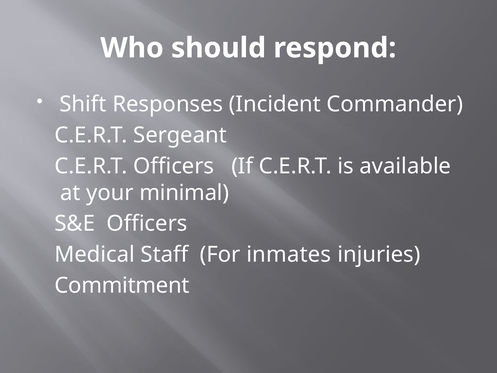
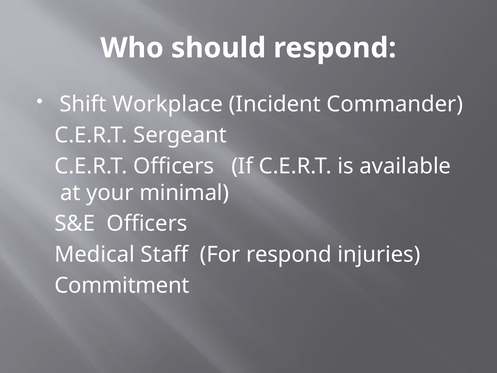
Responses: Responses -> Workplace
For inmates: inmates -> respond
